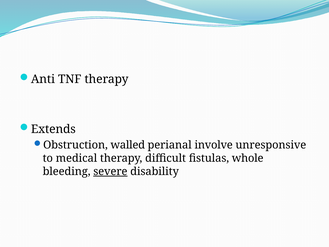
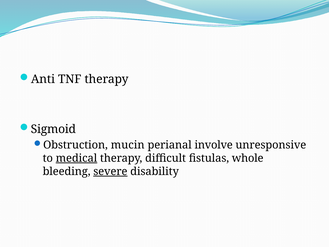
Extends: Extends -> Sigmoid
walled: walled -> mucin
medical underline: none -> present
